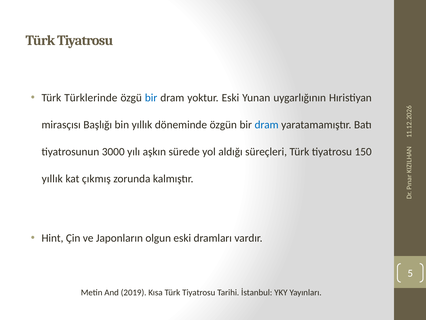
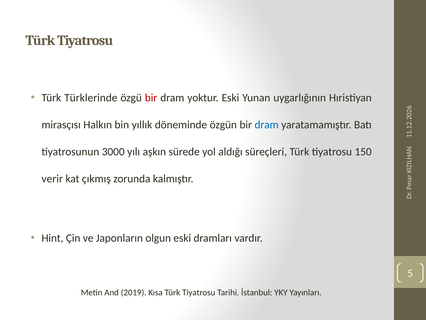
bir at (151, 98) colour: blue -> red
Başlığı: Başlığı -> Halkın
yıllık at (52, 179): yıllık -> verir
